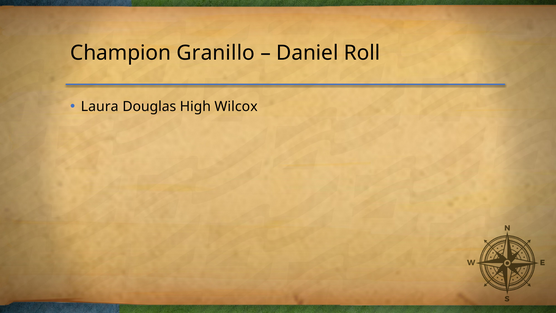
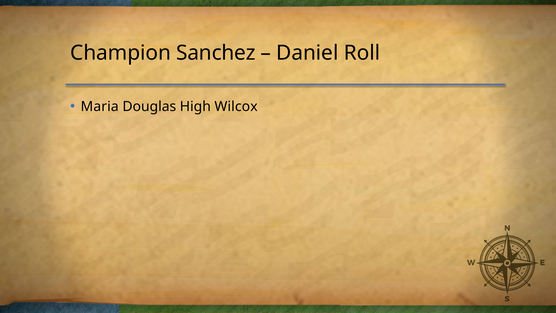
Granillo: Granillo -> Sanchez
Laura: Laura -> Maria
